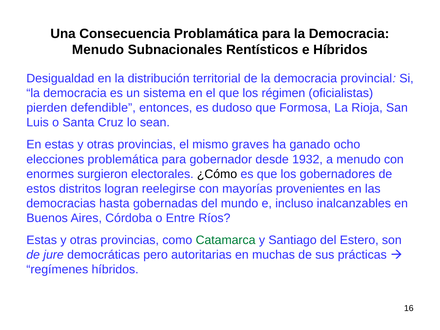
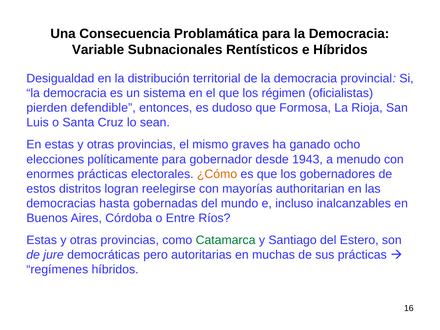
Menudo at (98, 50): Menudo -> Variable
problemática: problemática -> políticamente
1932: 1932 -> 1943
enormes surgieron: surgieron -> prácticas
¿Cómo colour: black -> orange
provenientes: provenientes -> authoritarian
